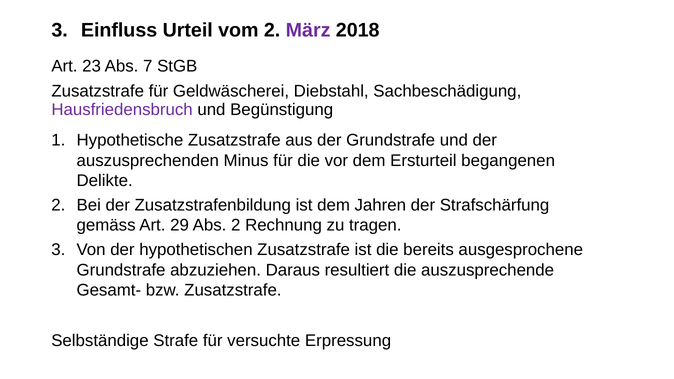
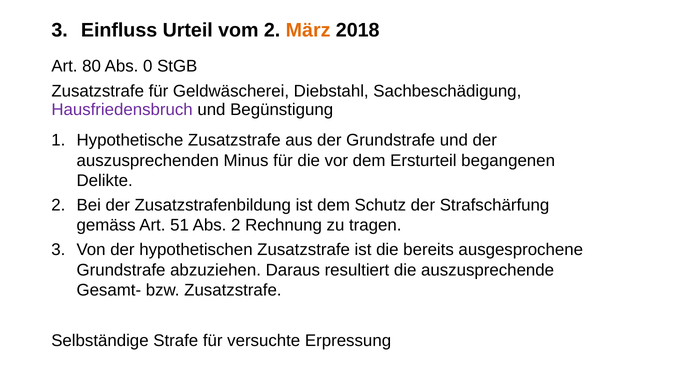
März colour: purple -> orange
23: 23 -> 80
7: 7 -> 0
Jahren: Jahren -> Schutz
29: 29 -> 51
